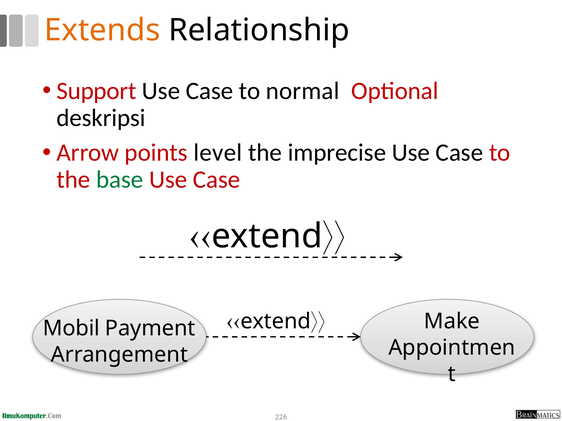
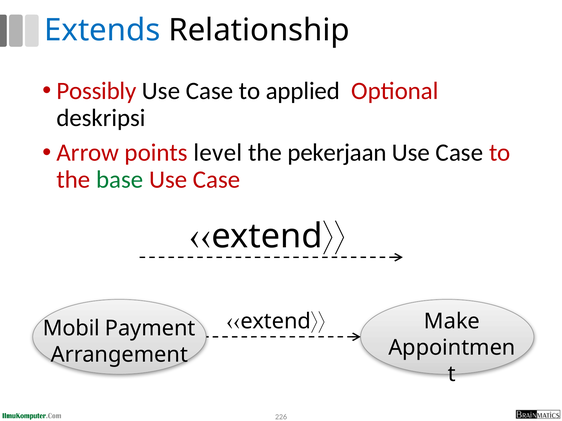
Extends colour: orange -> blue
Support: Support -> Possibly
normal: normal -> applied
imprecise: imprecise -> pekerjaan
